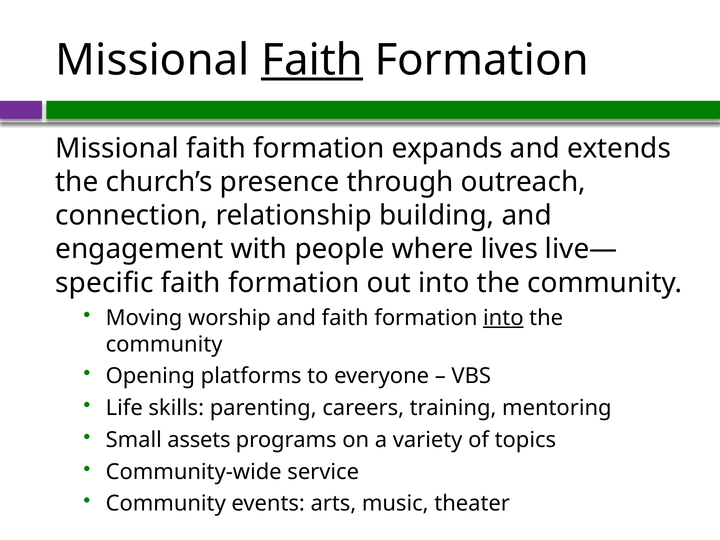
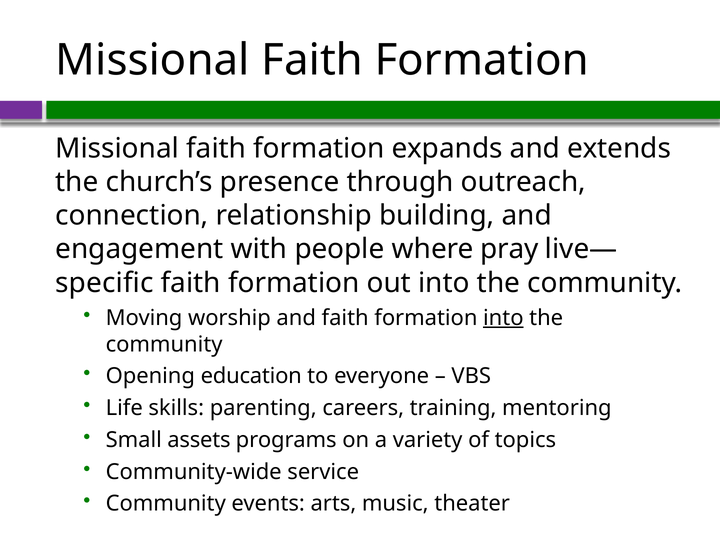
Faith at (312, 60) underline: present -> none
lives: lives -> pray
platforms: platforms -> education
